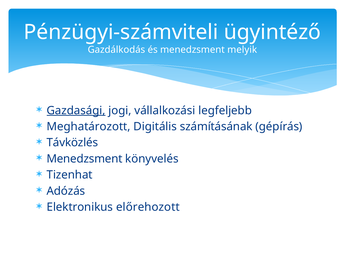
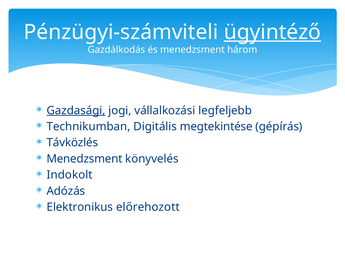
ügyintéző underline: none -> present
melyik: melyik -> három
Meghatározott: Meghatározott -> Technikumban
számításának: számításának -> megtekintése
Tizenhat: Tizenhat -> Indokolt
